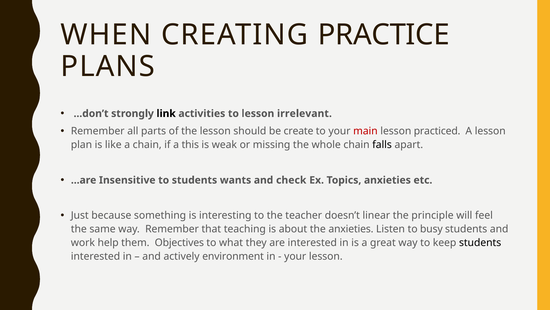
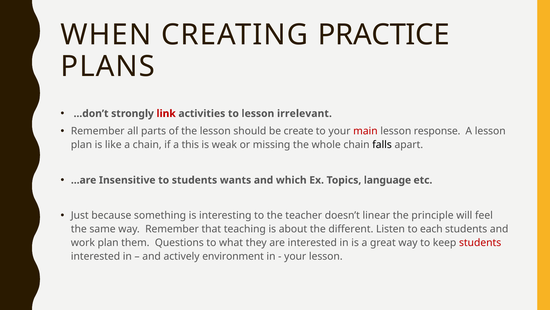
link colour: black -> red
practiced: practiced -> response
check: check -> which
Topics anxieties: anxieties -> language
the anxieties: anxieties -> different
busy: busy -> each
work help: help -> plan
Objectives: Objectives -> Questions
students at (480, 242) colour: black -> red
